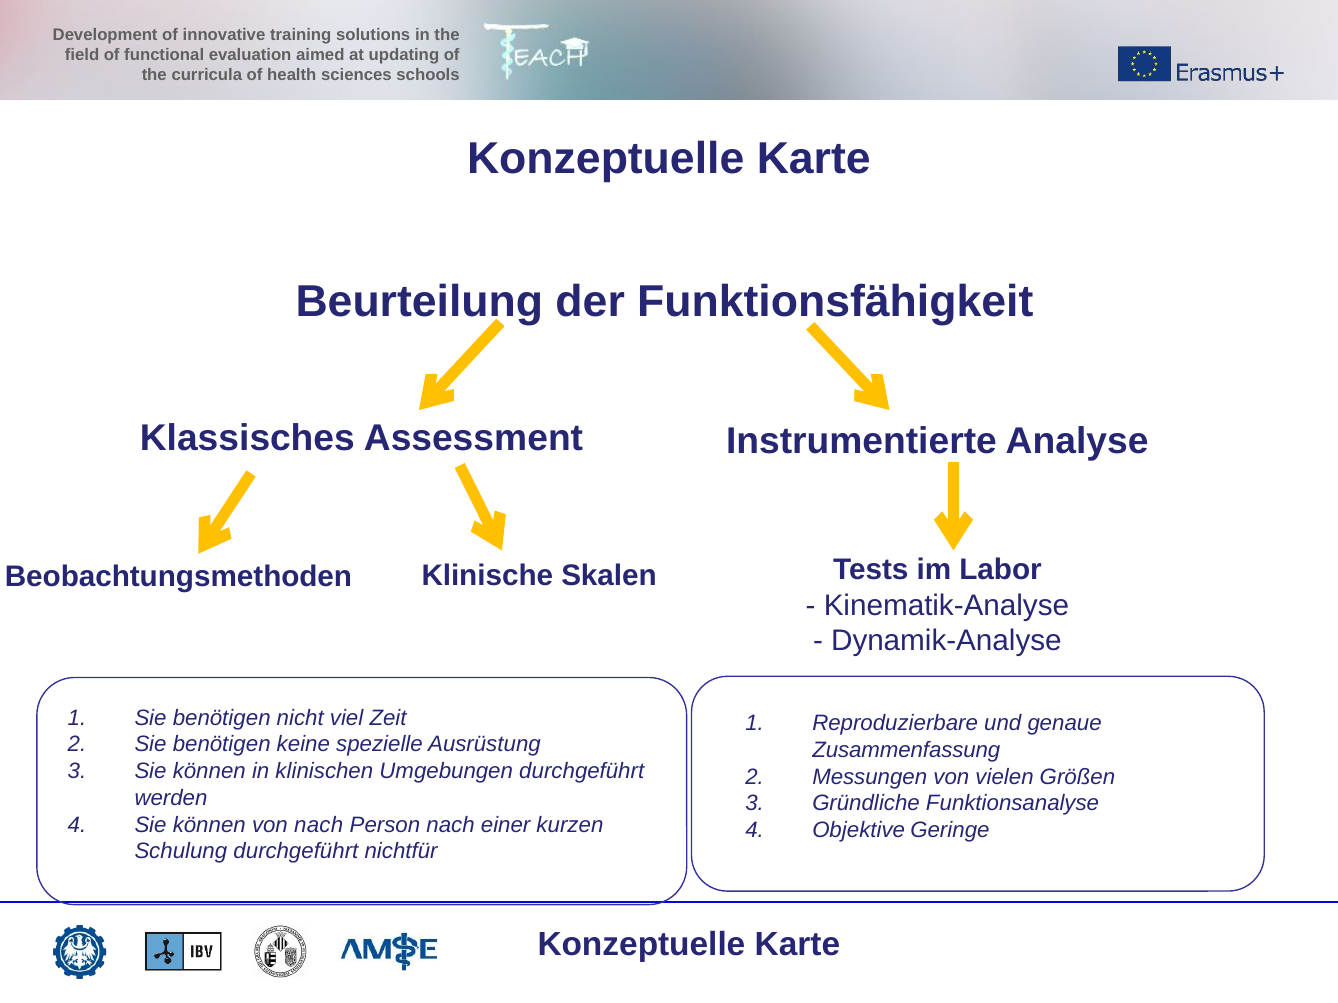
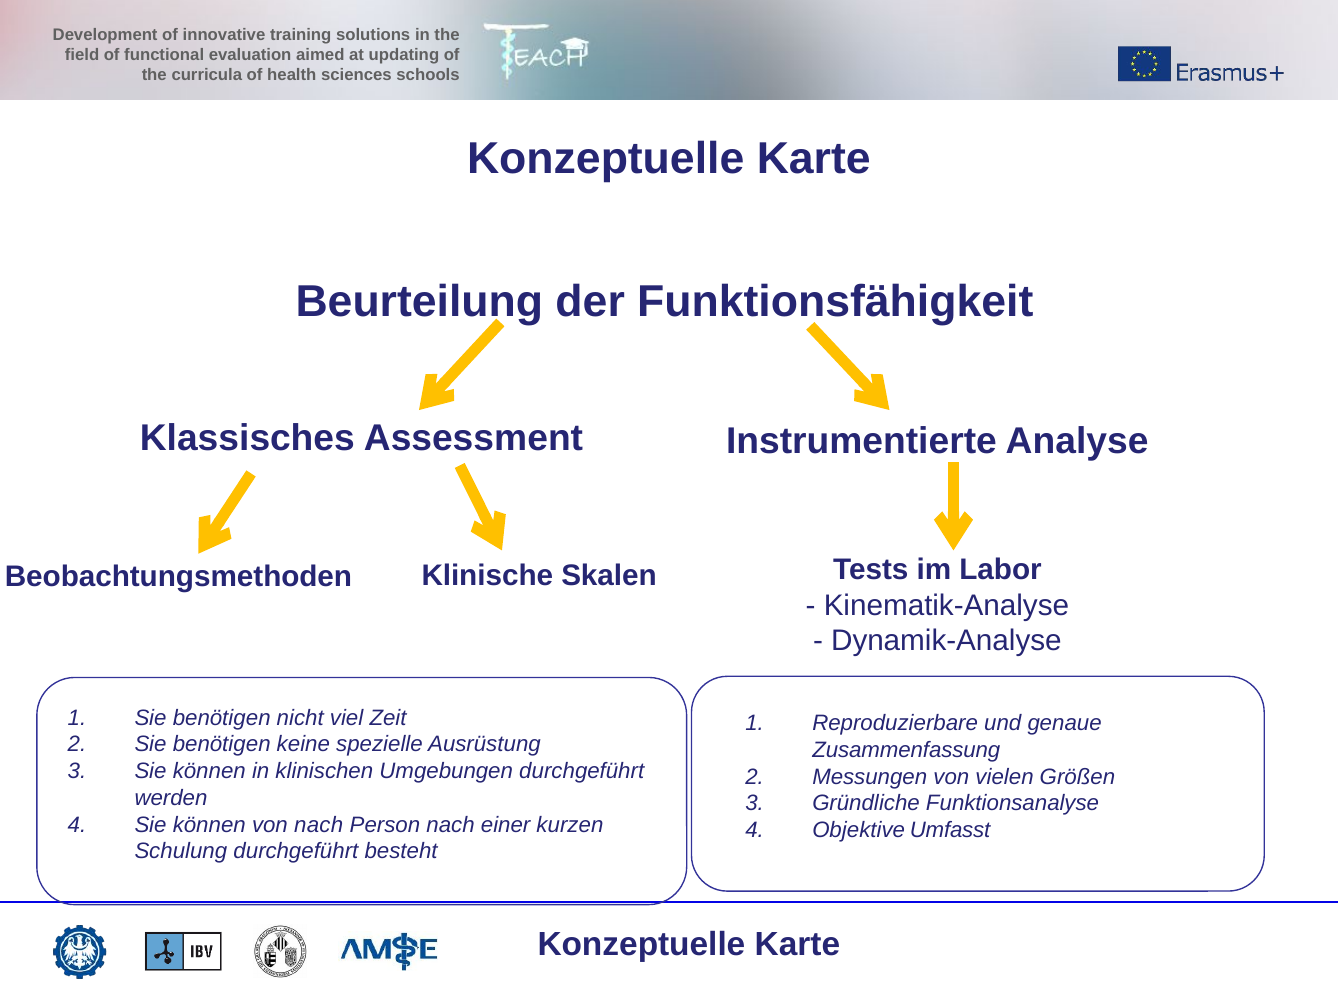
Geringe: Geringe -> Umfasst
nichtfür: nichtfür -> besteht
